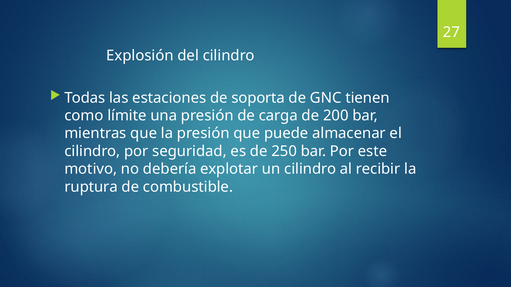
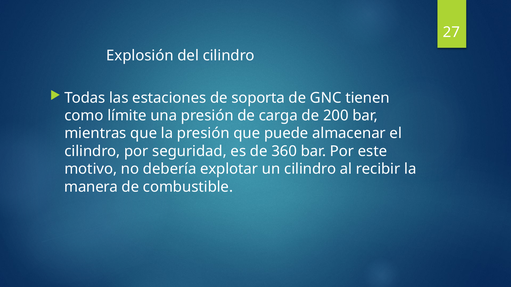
250: 250 -> 360
ruptura: ruptura -> manera
